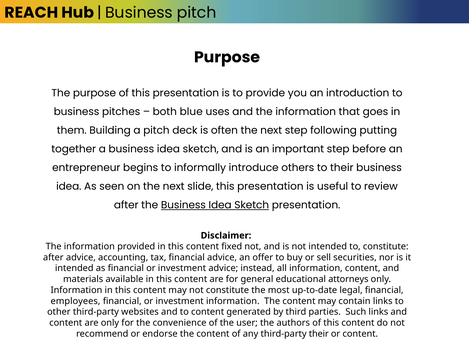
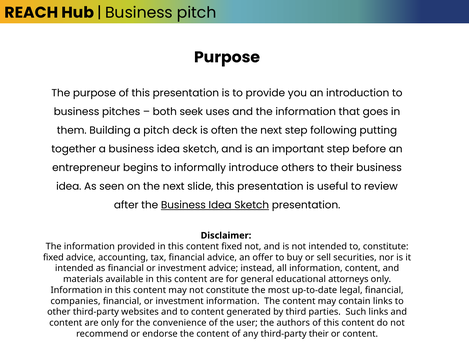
blue: blue -> seek
after at (53, 258): after -> fixed
employees: employees -> companies
